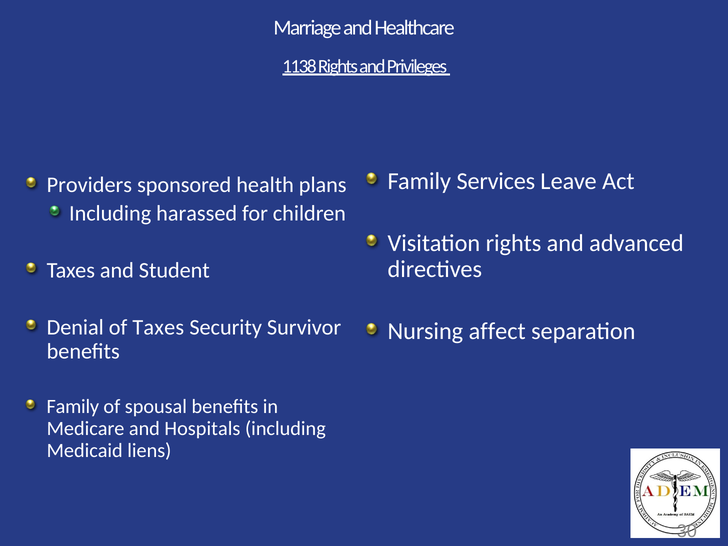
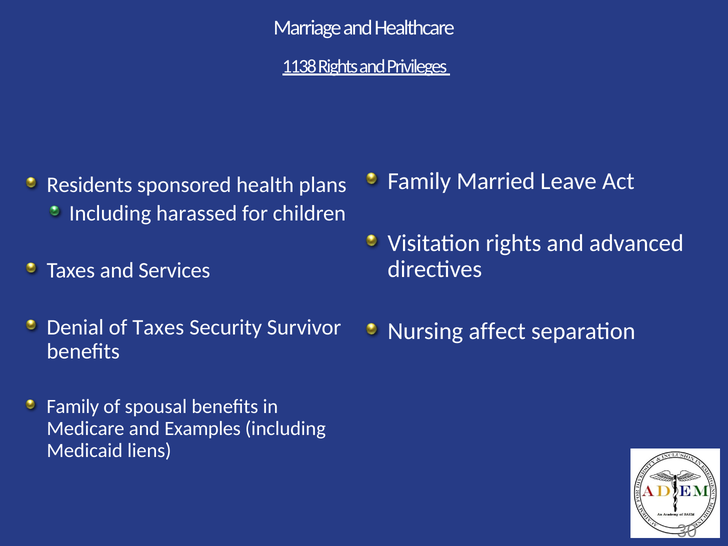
Services: Services -> Married
Providers: Providers -> Residents
Student: Student -> Services
Hospitals: Hospitals -> Examples
